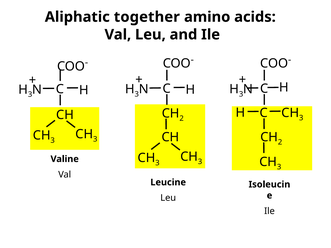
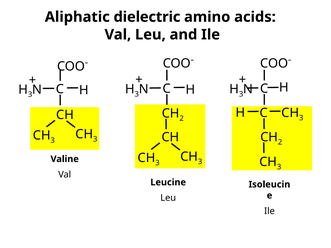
together: together -> dielectric
